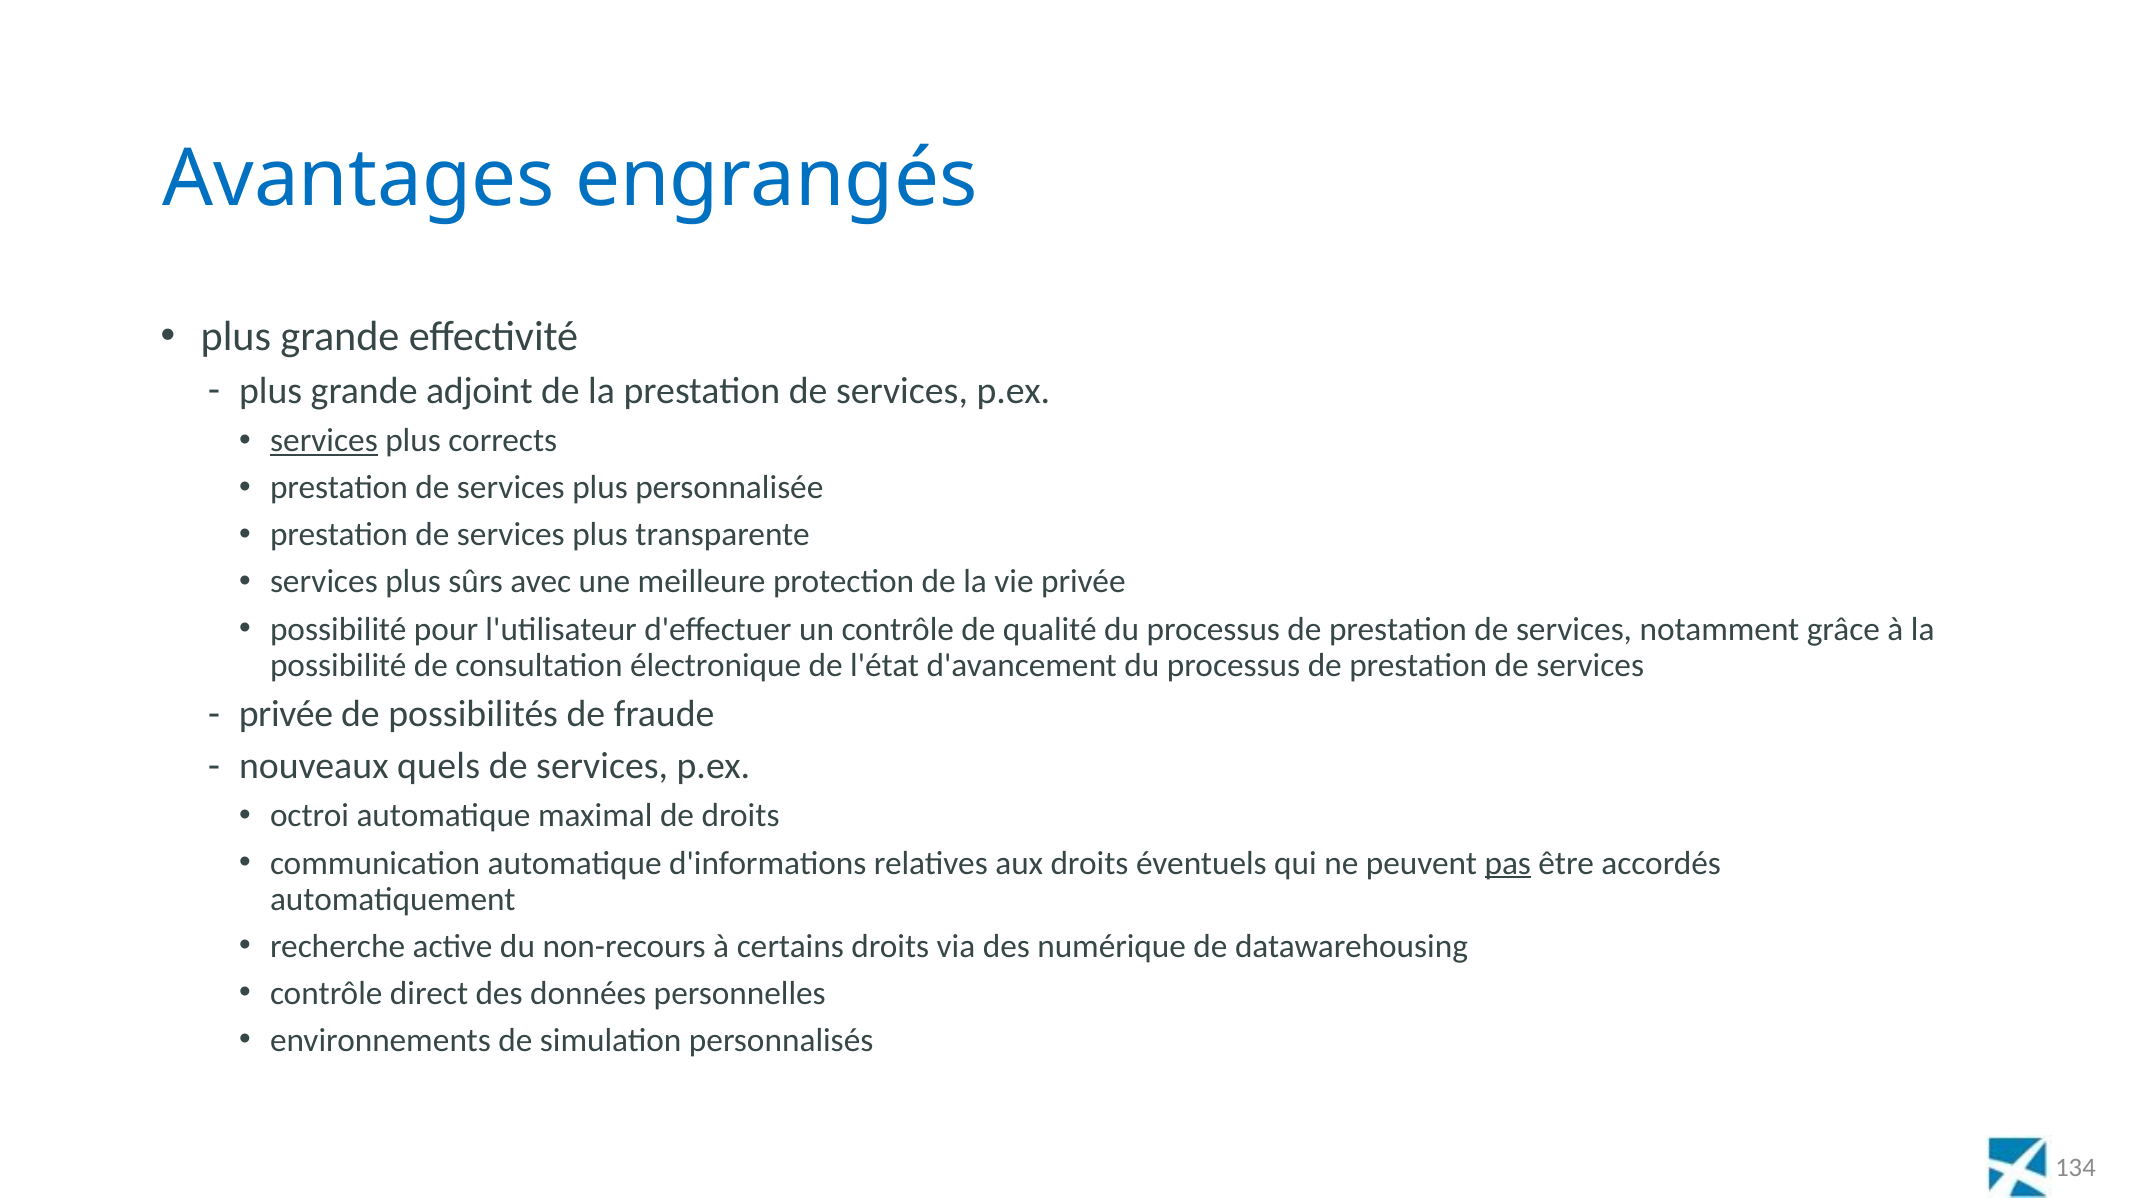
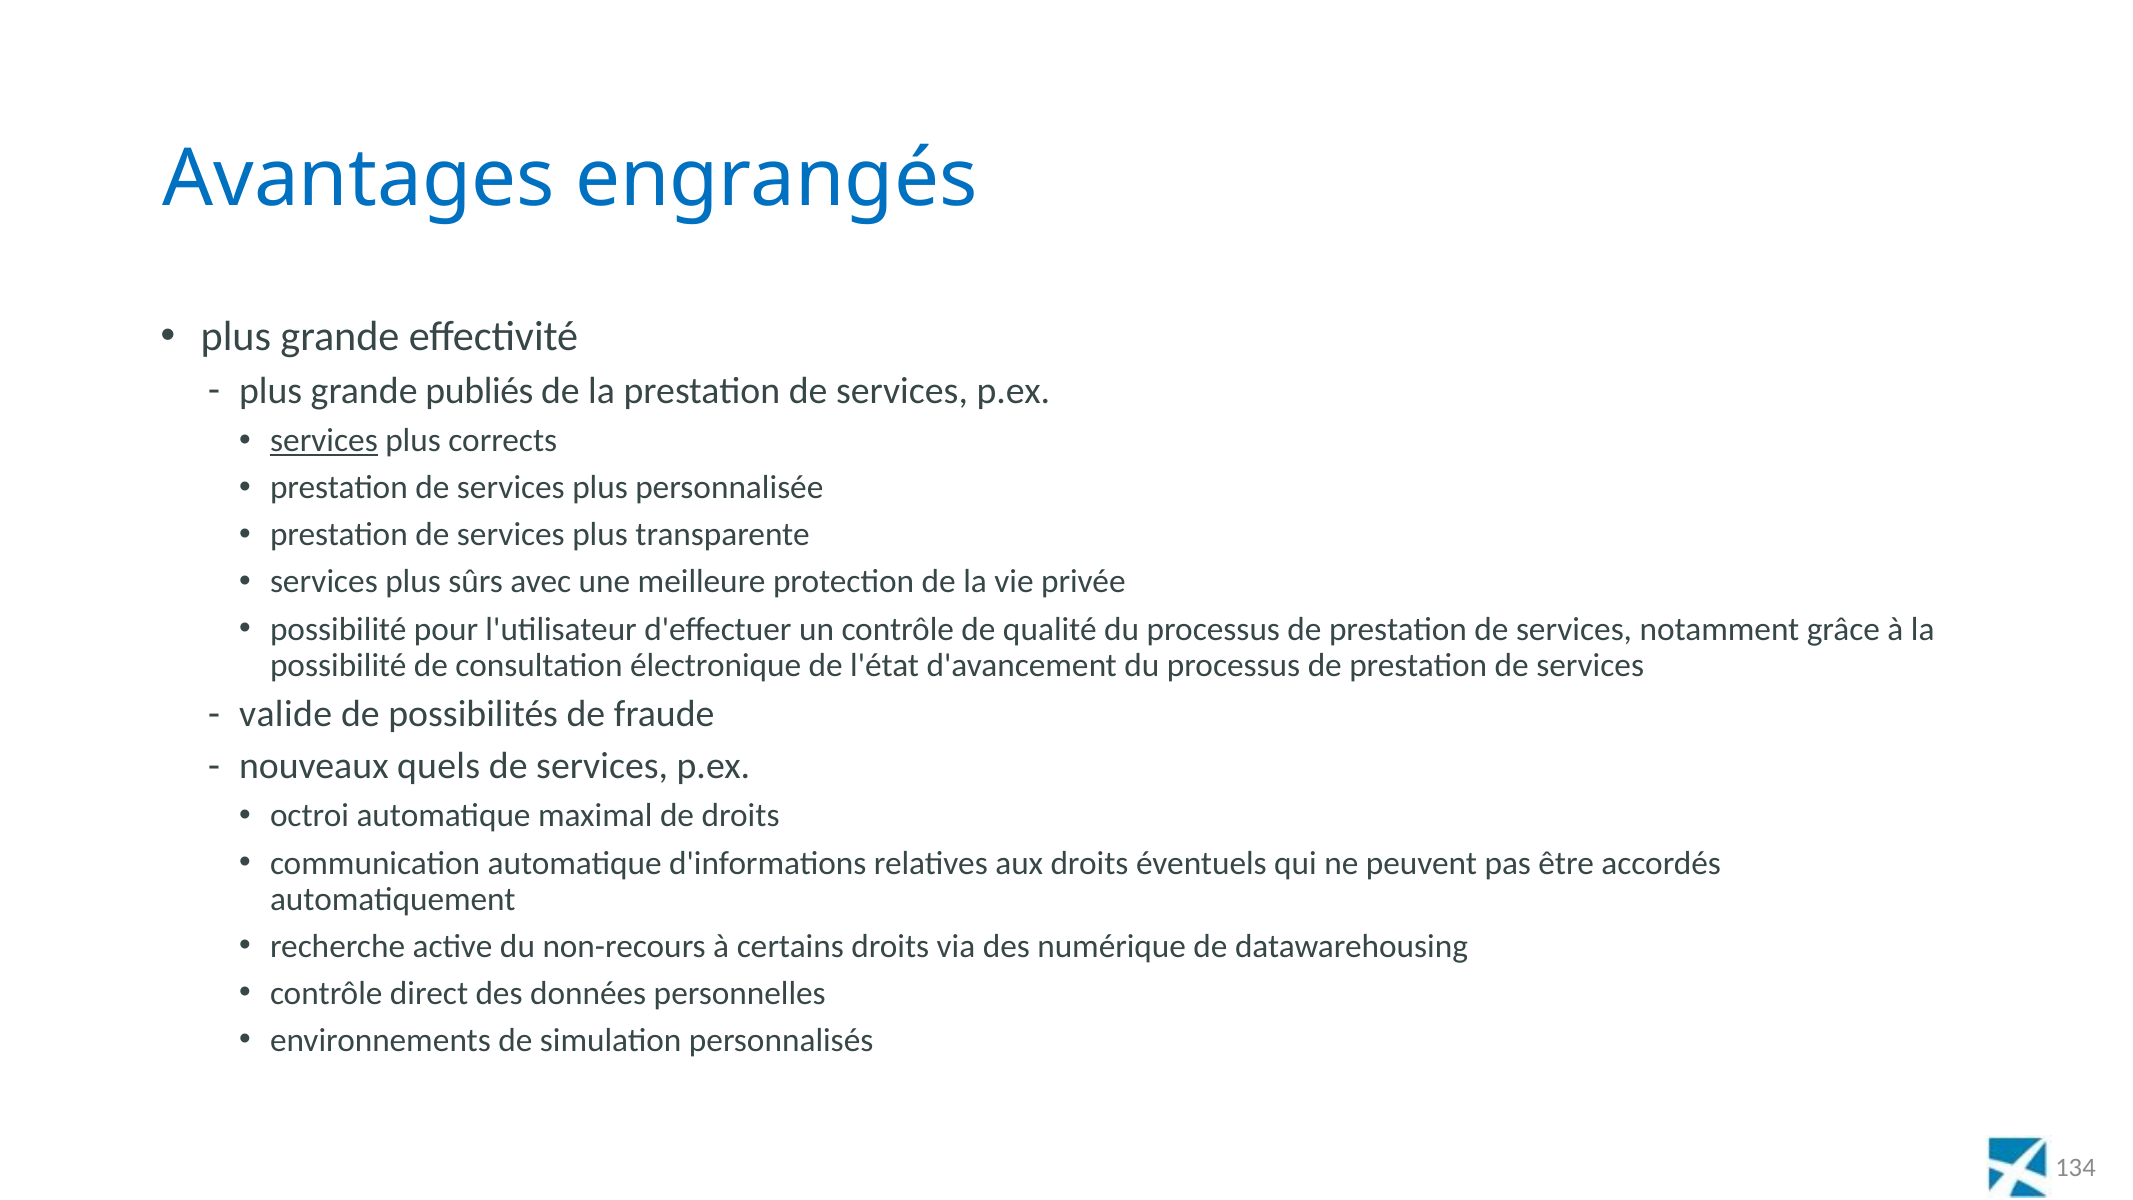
adjoint: adjoint -> publiés
privée at (286, 714): privée -> valide
pas underline: present -> none
